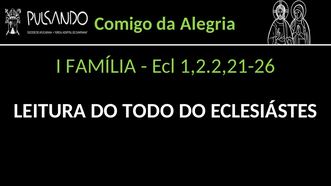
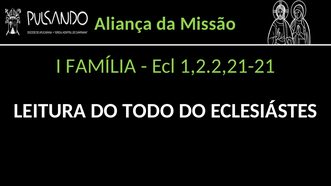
Comigo: Comigo -> Aliança
Alegria: Alegria -> Missão
1,2.2,21-26: 1,2.2,21-26 -> 1,2.2,21-21
